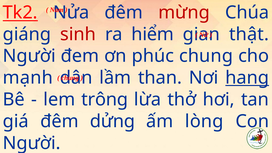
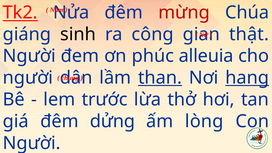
sinh colour: red -> black
hiểm: hiểm -> công
phúc chung: chung -> alleuia
mạnh at (28, 78): mạnh -> người
than underline: none -> present
trông: trông -> trước
